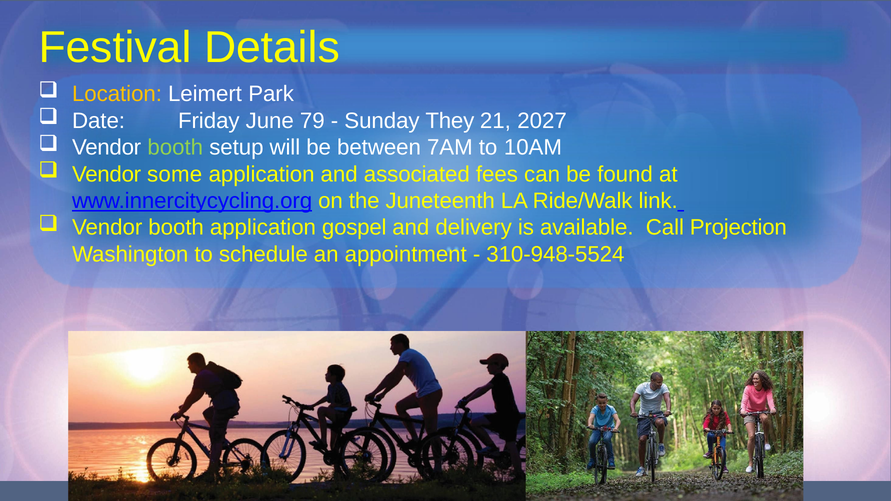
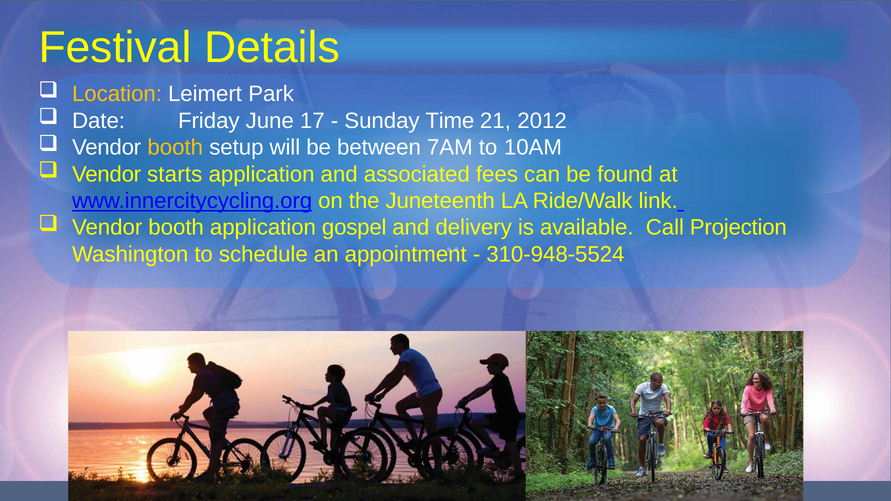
79: 79 -> 17
They: They -> Time
2027: 2027 -> 2012
booth at (175, 148) colour: light green -> yellow
some: some -> starts
